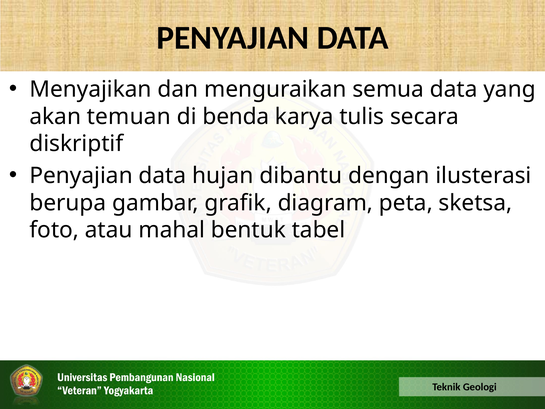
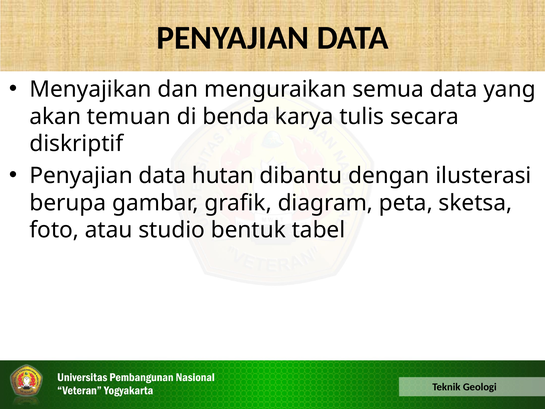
hujan: hujan -> hutan
mahal: mahal -> studio
